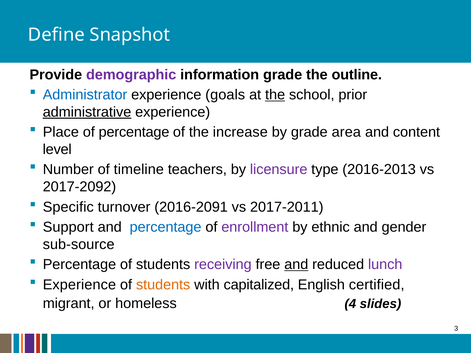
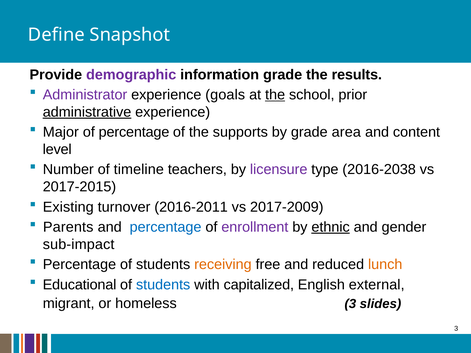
outline: outline -> results
Administrator colour: blue -> purple
Place: Place -> Major
increase: increase -> supports
2016-2013: 2016-2013 -> 2016-2038
2017-2092: 2017-2092 -> 2017-2015
Specific: Specific -> Existing
2016-2091: 2016-2091 -> 2016-2011
2017-2011: 2017-2011 -> 2017-2009
Support: Support -> Parents
ethnic underline: none -> present
sub-source: sub-source -> sub-impact
receiving colour: purple -> orange
and at (296, 265) underline: present -> none
lunch colour: purple -> orange
Experience at (79, 285): Experience -> Educational
students at (163, 285) colour: orange -> blue
certified: certified -> external
homeless 4: 4 -> 3
